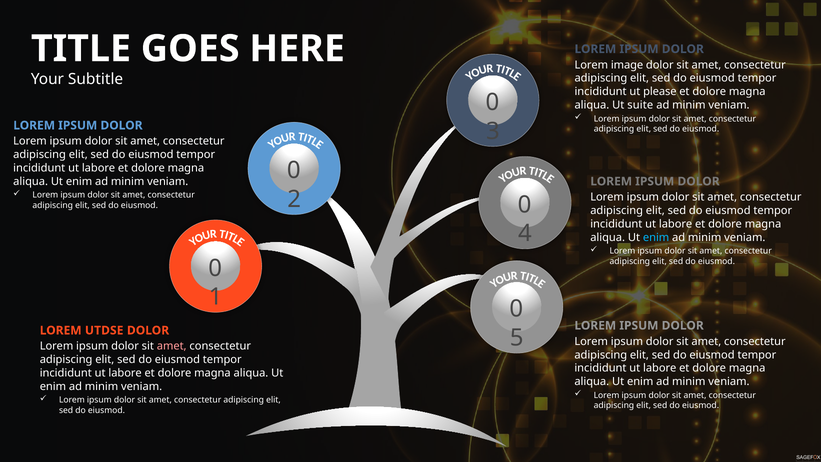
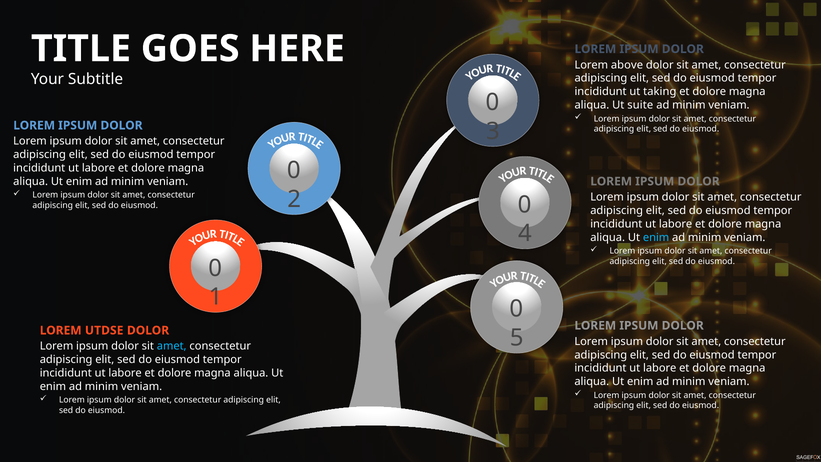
image: image -> above
please: please -> taking
amet at (172, 346) colour: pink -> light blue
